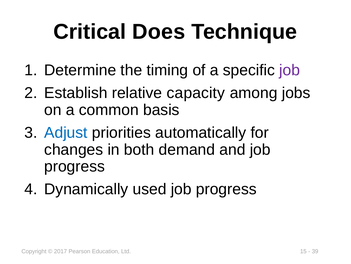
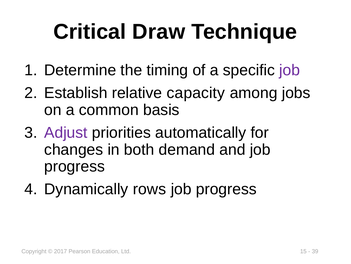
Does: Does -> Draw
Adjust colour: blue -> purple
used: used -> rows
